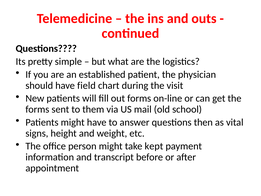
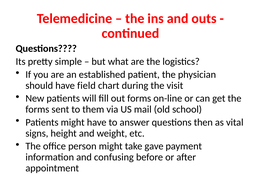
kept: kept -> gave
transcript: transcript -> confusing
